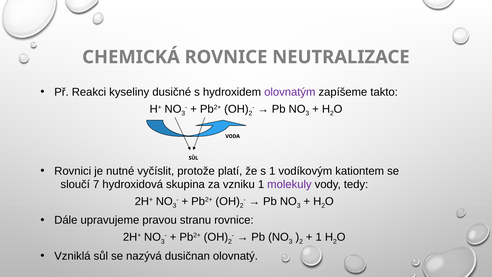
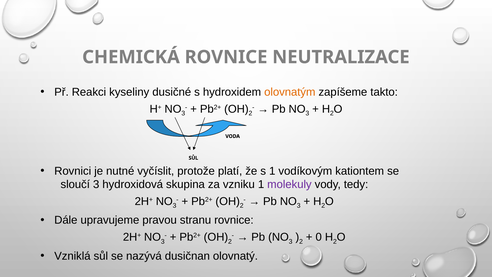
olovnatým colour: purple -> orange
sloučí 7: 7 -> 3
1 at (319, 237): 1 -> 0
